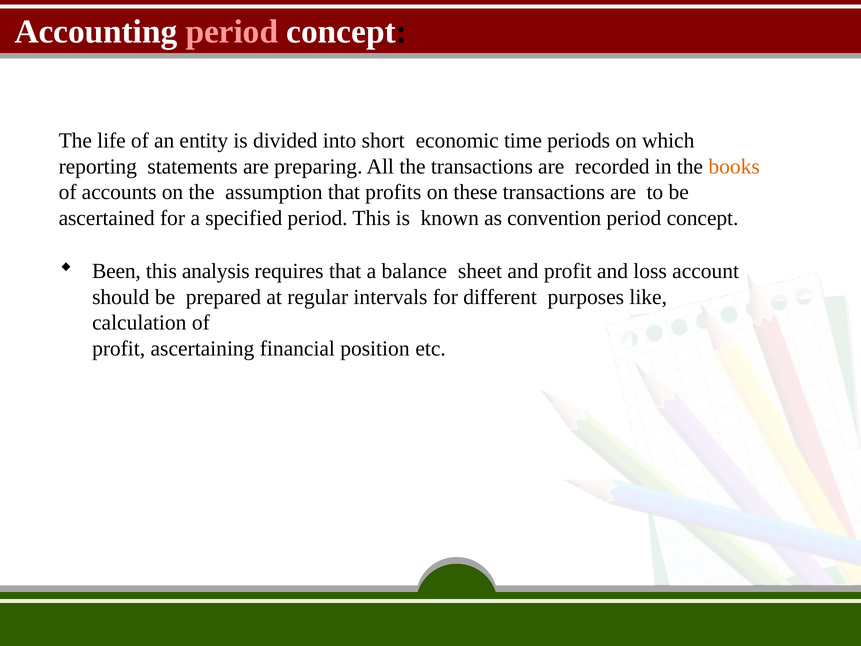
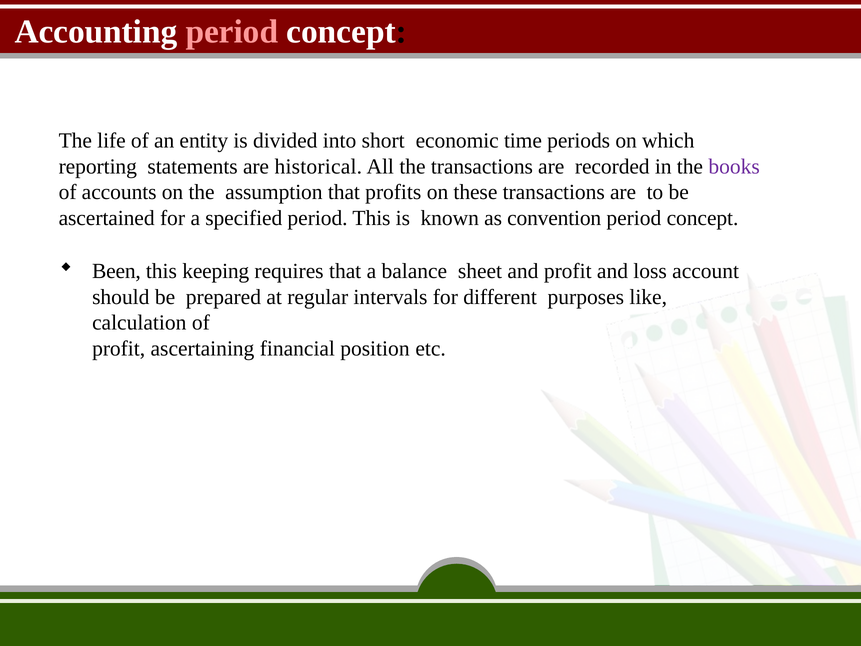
preparing: preparing -> historical
books colour: orange -> purple
analysis: analysis -> keeping
